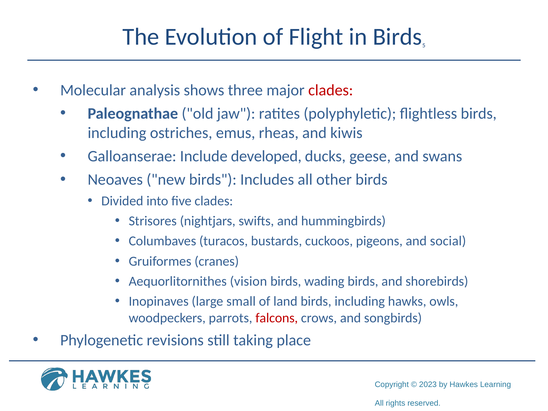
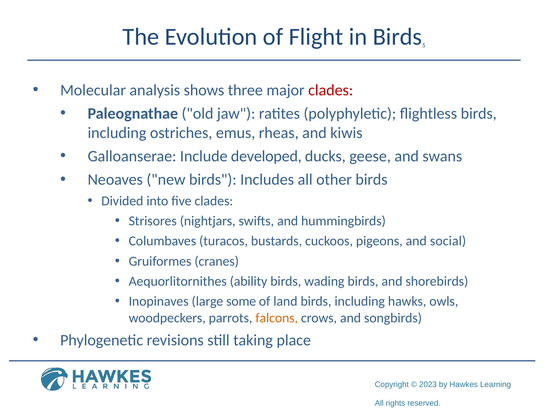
vision: vision -> ability
small: small -> some
falcons colour: red -> orange
